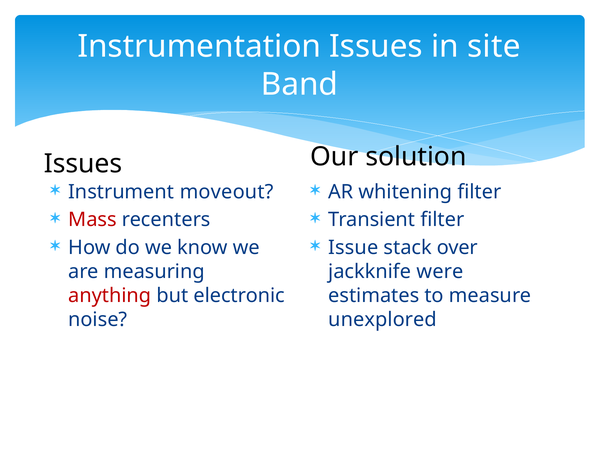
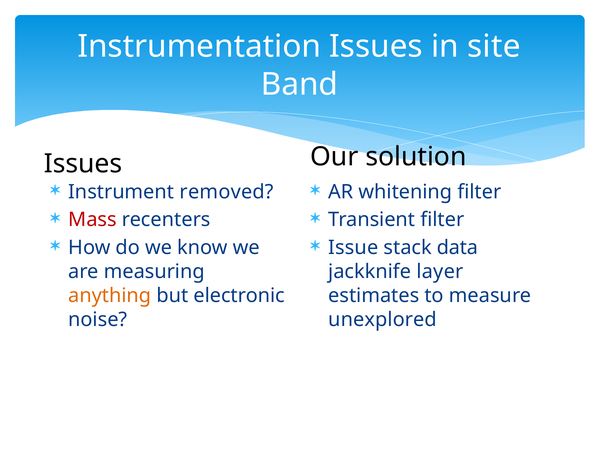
moveout: moveout -> removed
over: over -> data
were: were -> layer
anything colour: red -> orange
